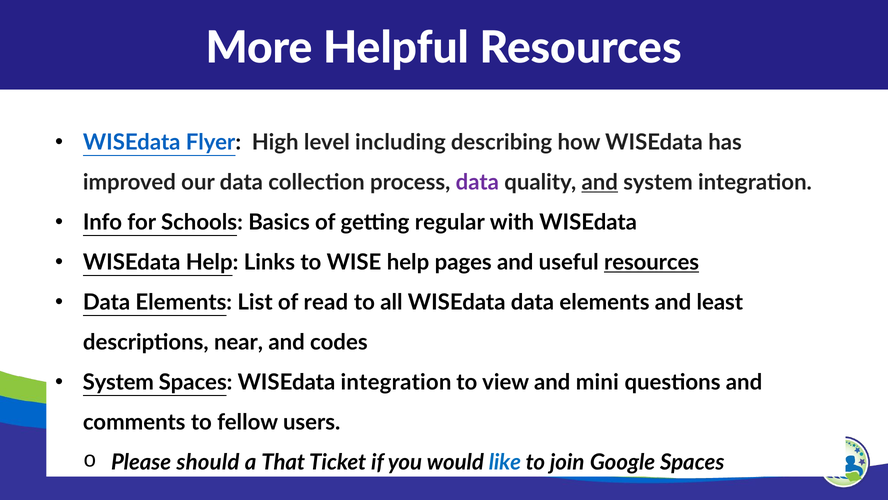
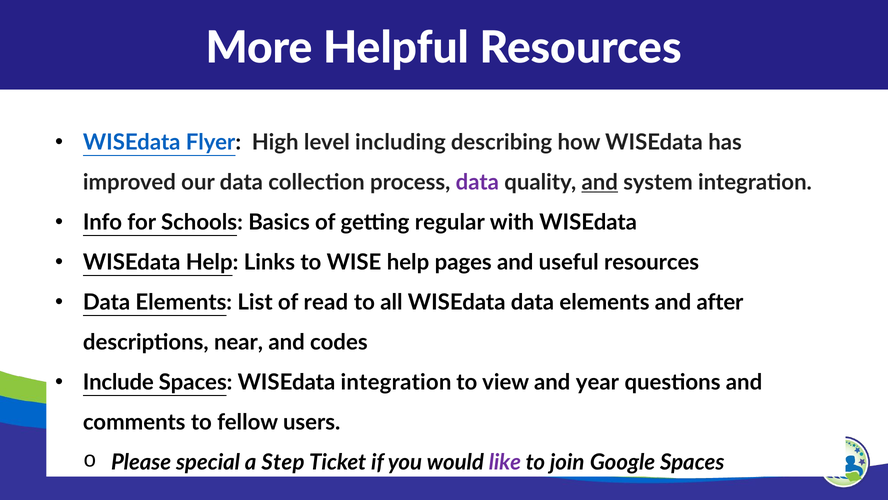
resources at (652, 262) underline: present -> none
least: least -> after
System at (118, 382): System -> Include
mini: mini -> year
should: should -> special
That: That -> Step
like colour: blue -> purple
